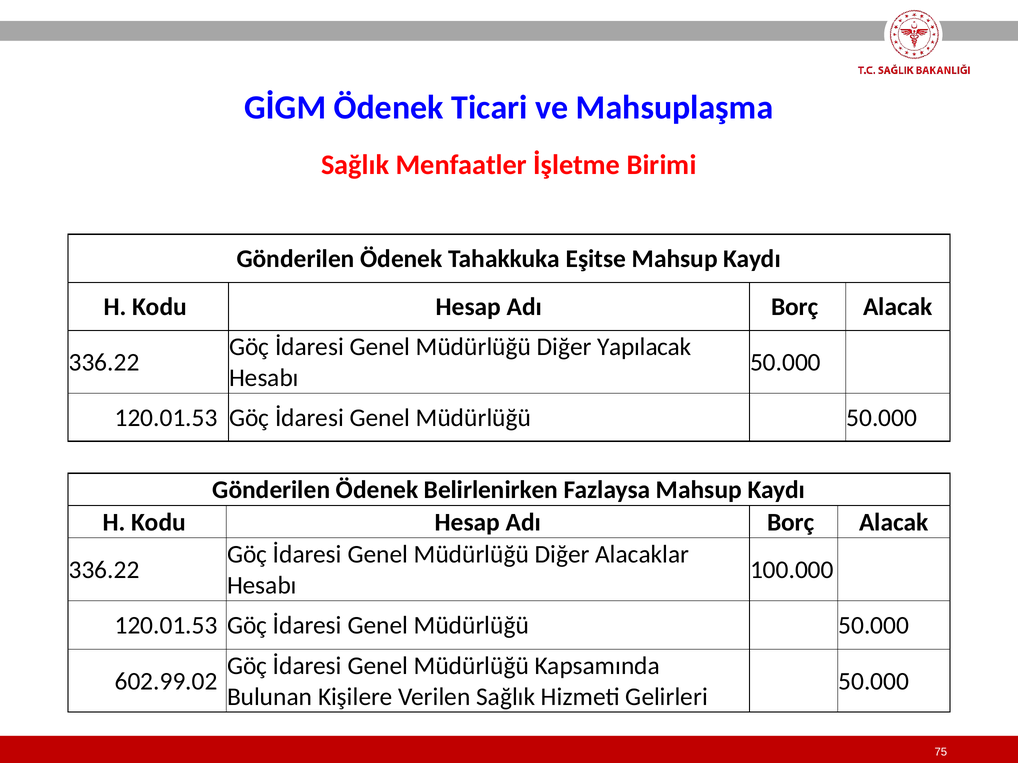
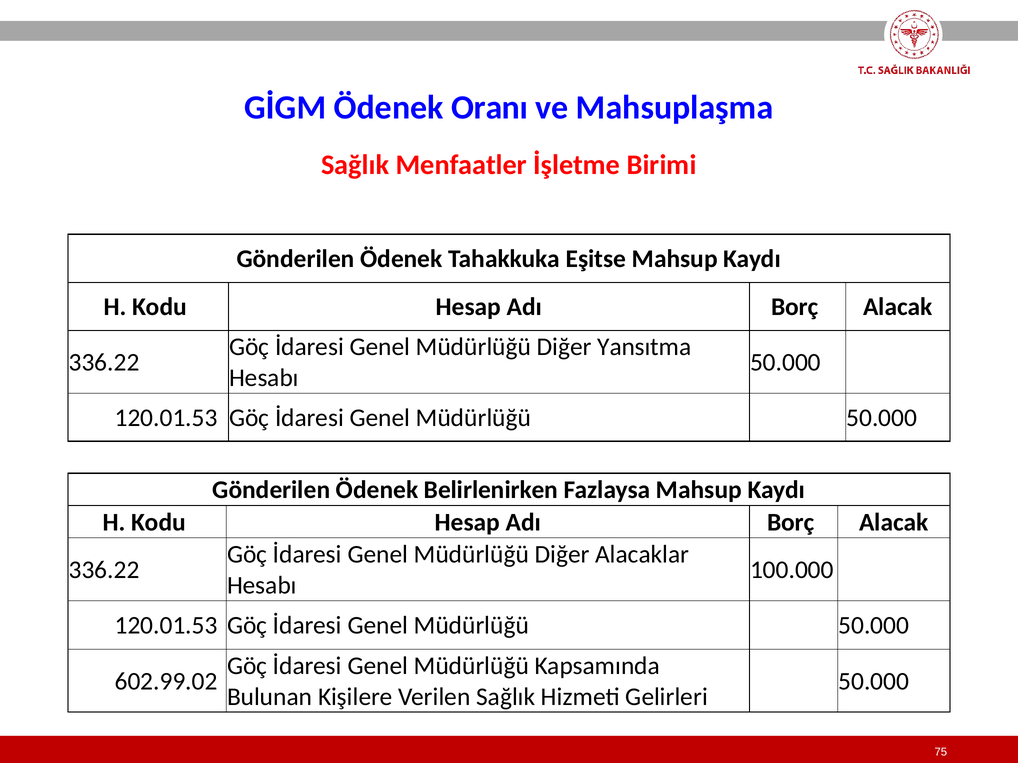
Ticari: Ticari -> Oranı
Yapılacak: Yapılacak -> Yansıtma
